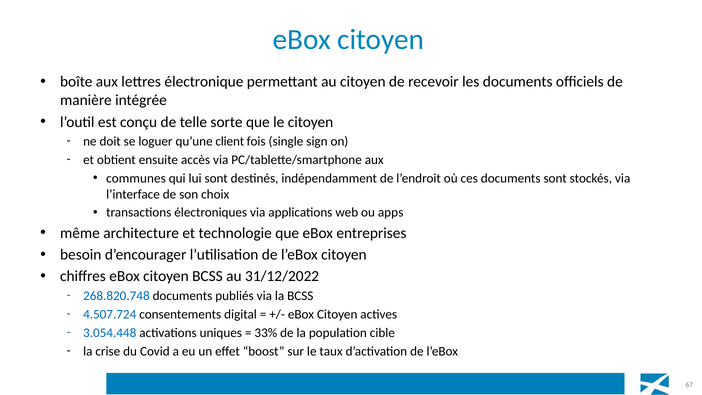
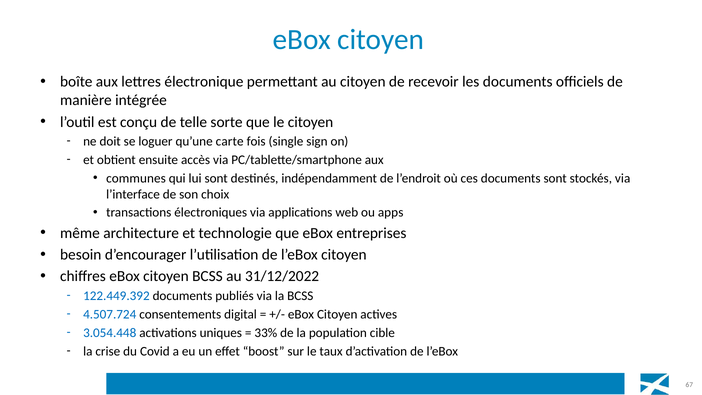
client: client -> carte
268.820.748: 268.820.748 -> 122.449.392
